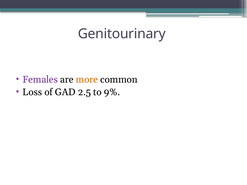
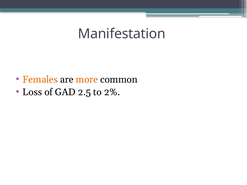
Genitourinary: Genitourinary -> Manifestation
Females colour: purple -> orange
9%: 9% -> 2%
